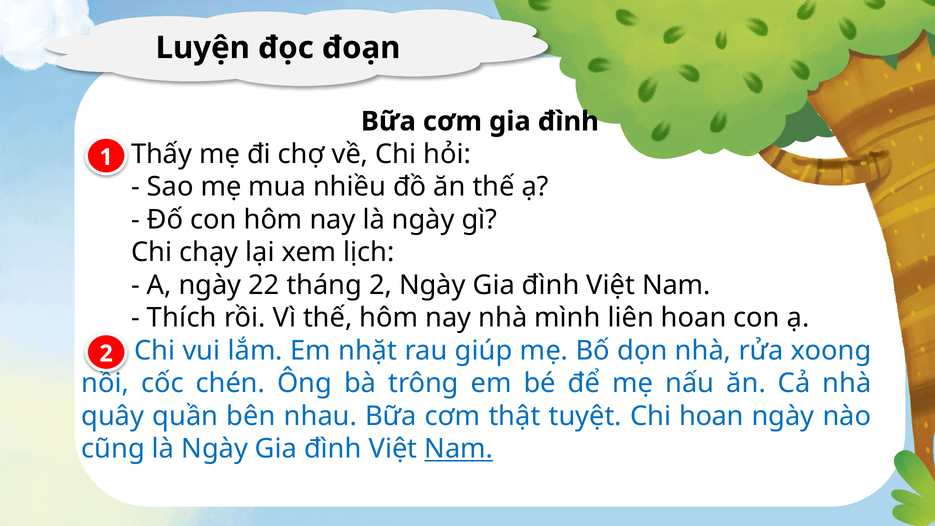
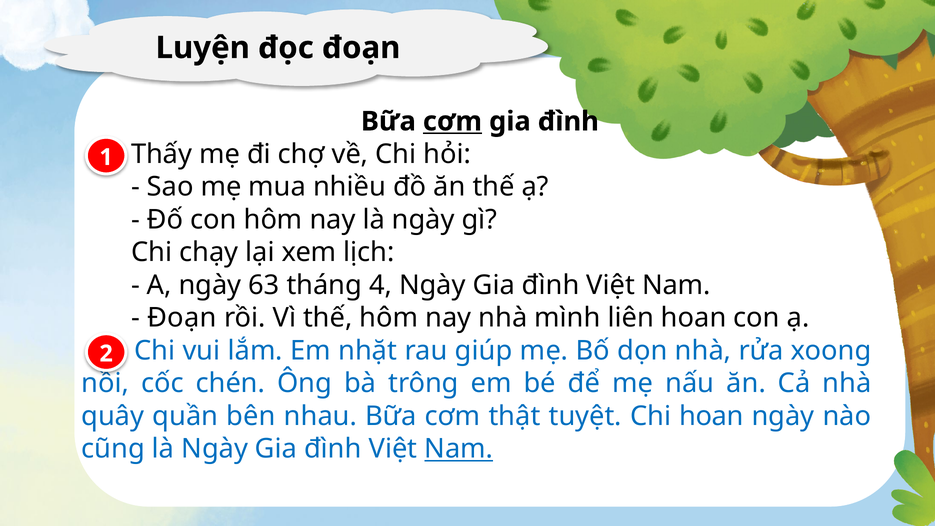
cơm at (452, 121) underline: none -> present
22: 22 -> 63
tháng 2: 2 -> 4
Thích at (182, 318): Thích -> Đoạn
